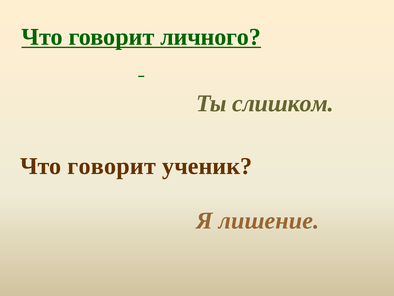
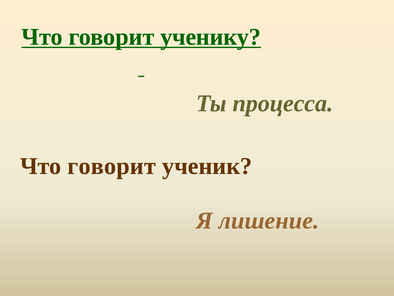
личного: личного -> ученику
слишком: слишком -> процесса
